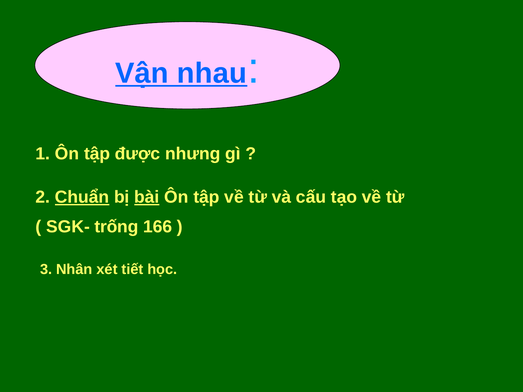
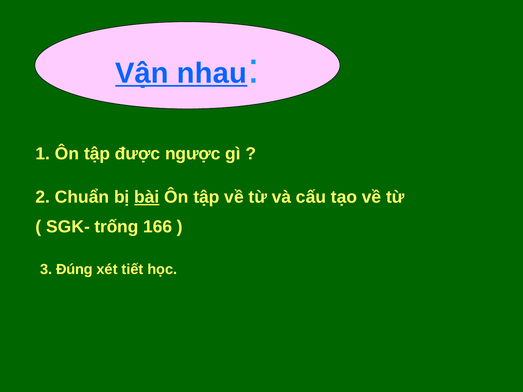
nhưng: nhưng -> ngược
Chuẩn underline: present -> none
Nhân: Nhân -> Đúng
